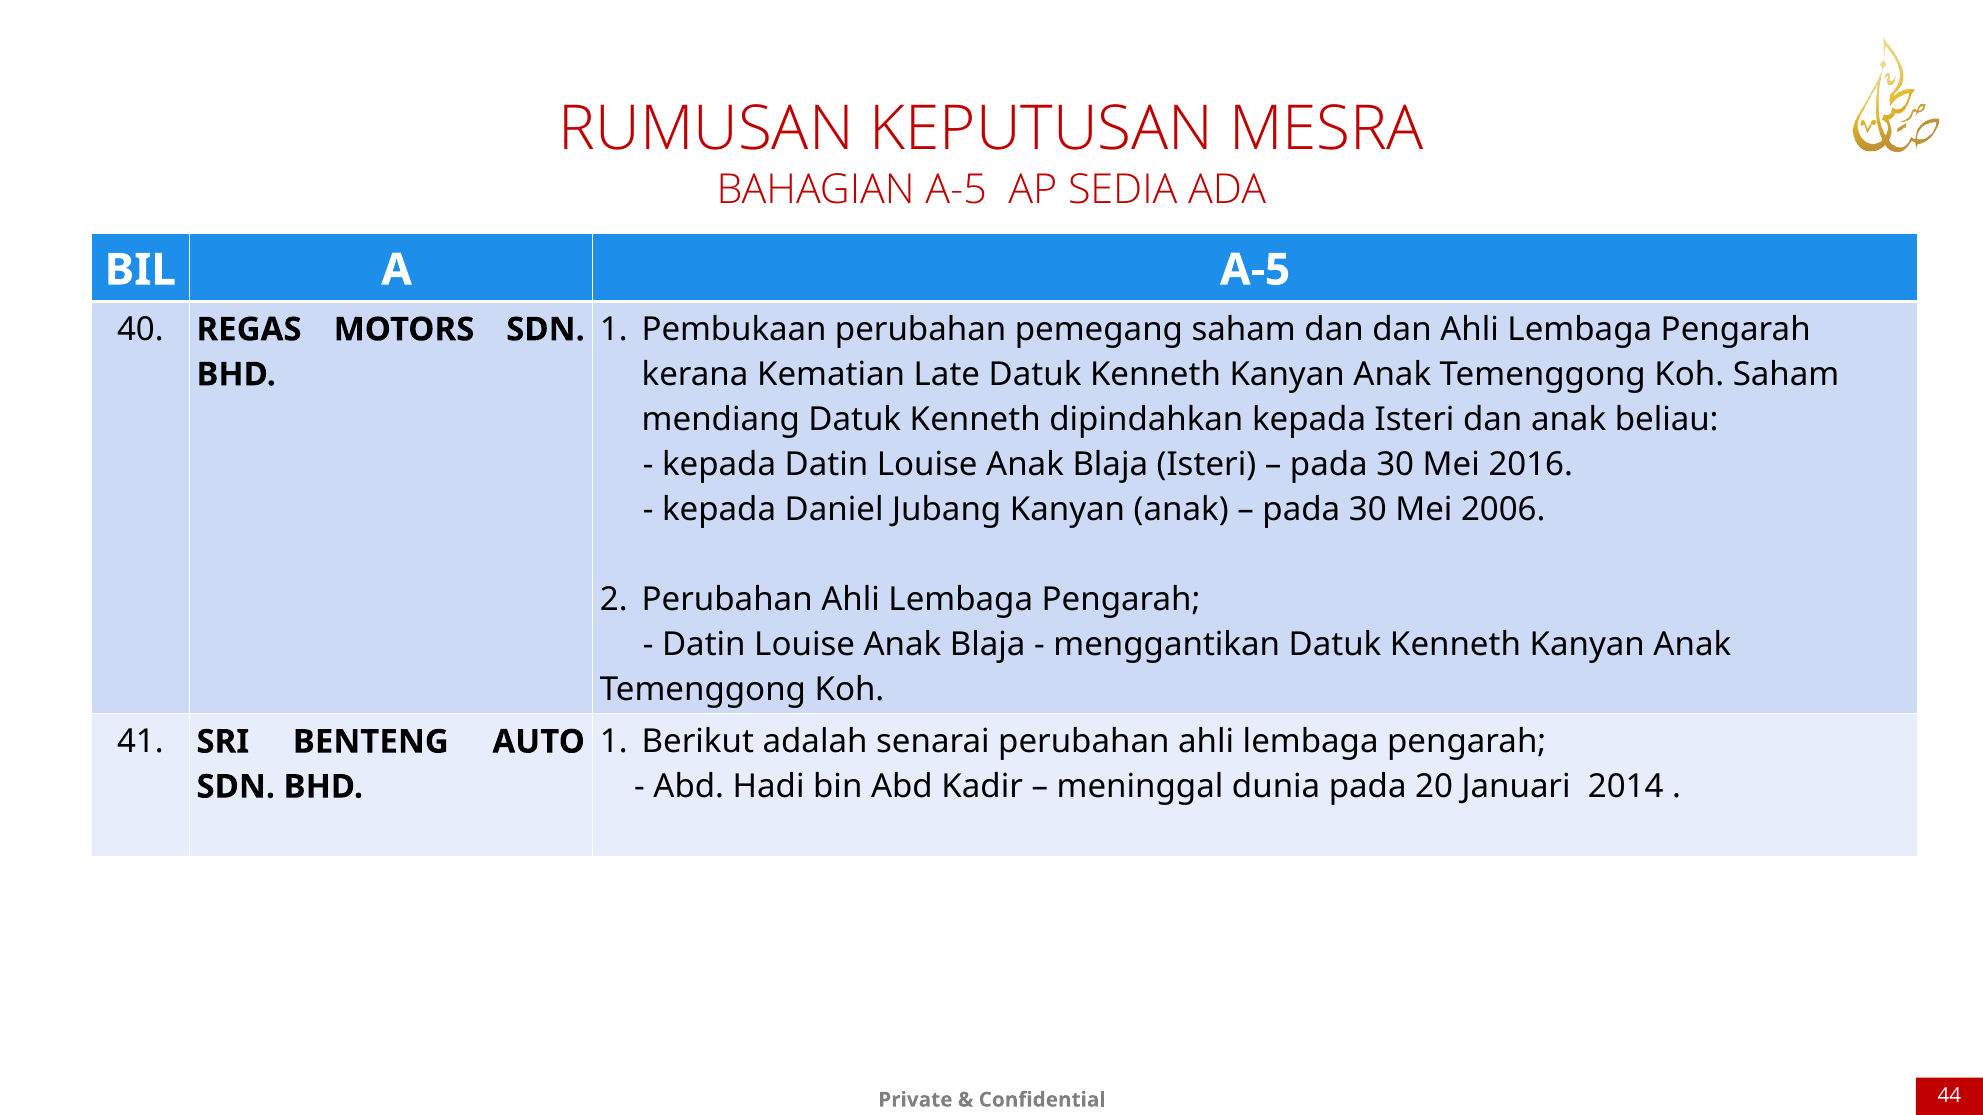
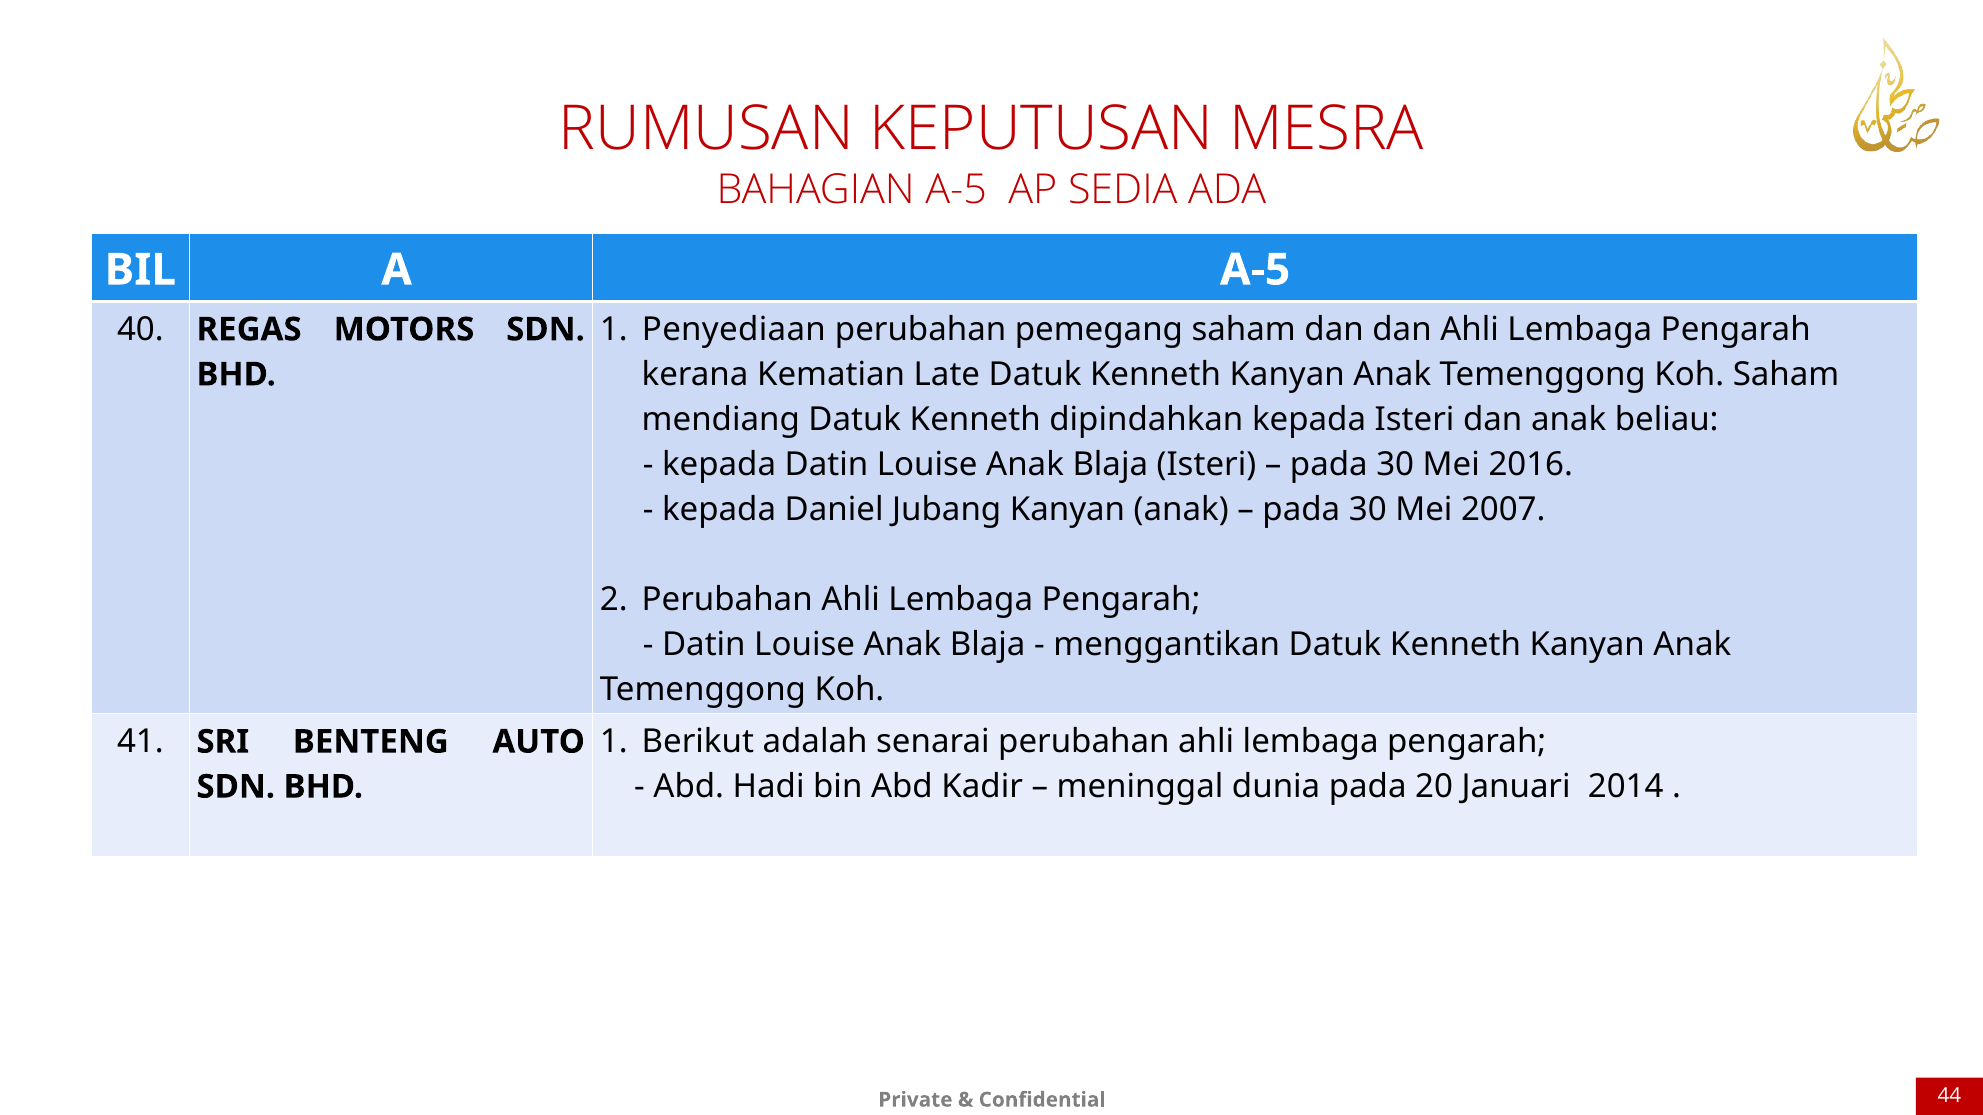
Pembukaan: Pembukaan -> Penyediaan
2006: 2006 -> 2007
